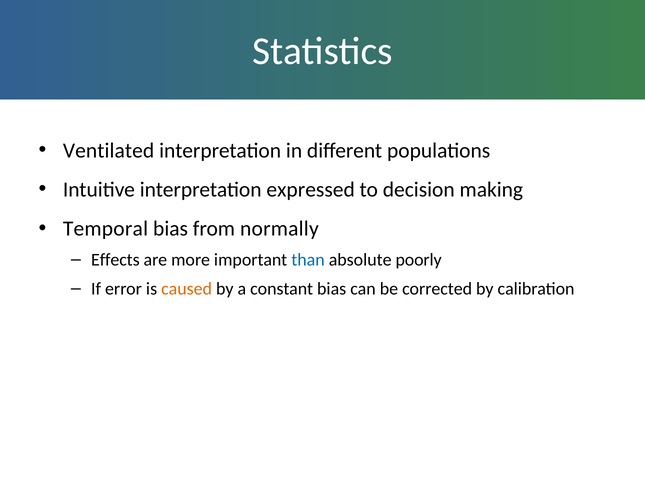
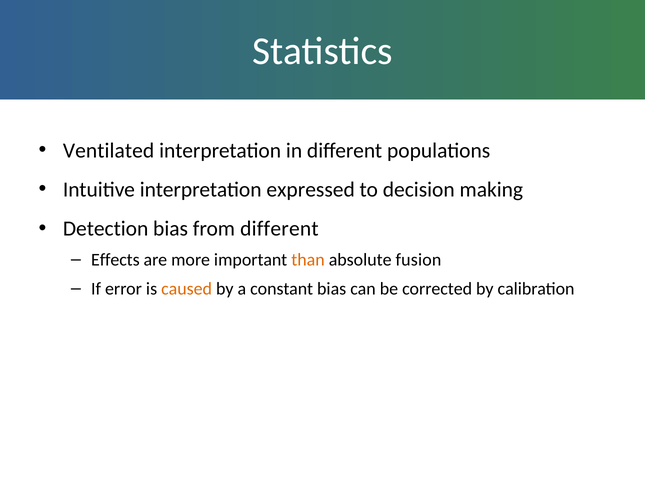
Temporal: Temporal -> Detection
from normally: normally -> different
than colour: blue -> orange
poorly: poorly -> fusion
